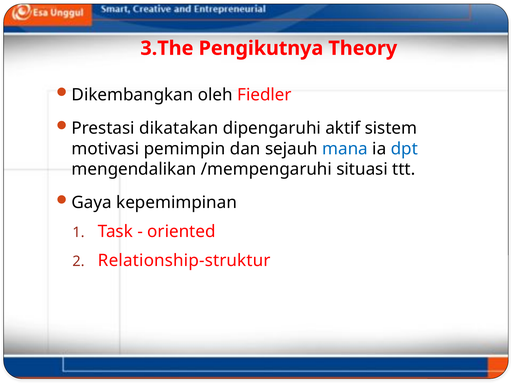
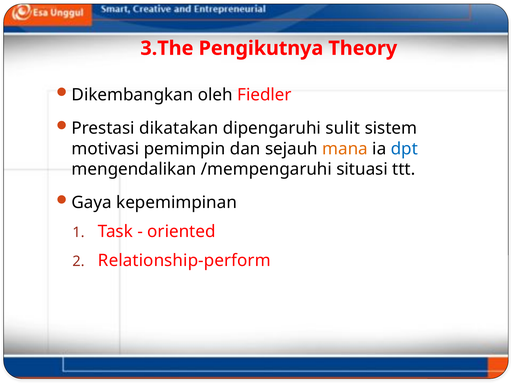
aktif: aktif -> sulit
mana colour: blue -> orange
Relationship-struktur: Relationship-struktur -> Relationship-perform
